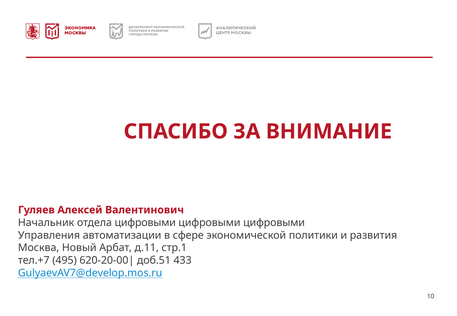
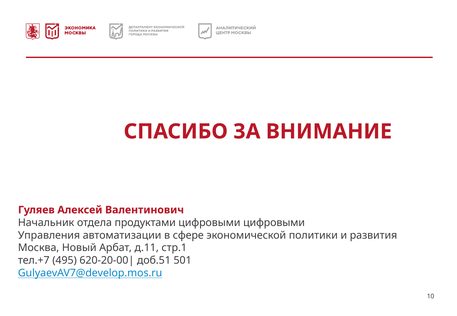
отдела цифровыми: цифровыми -> продуктами
433: 433 -> 501
